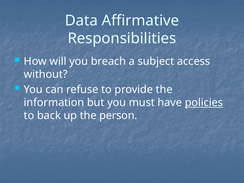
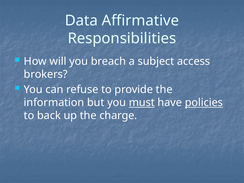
without: without -> brokers
must underline: none -> present
person: person -> charge
